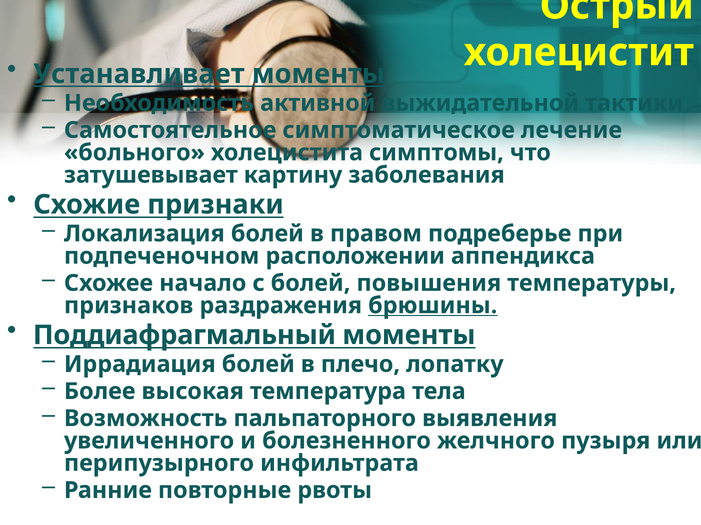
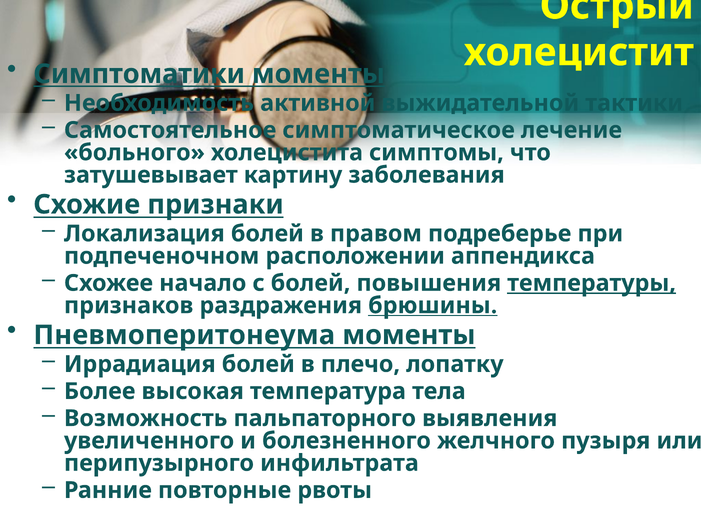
Устанавливает: Устанавливает -> Симптоматики
температуры underline: none -> present
Поддиафрагмальный: Поддиафрагмальный -> Пневмоперитонеума
